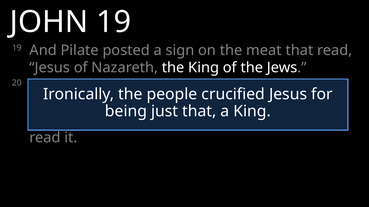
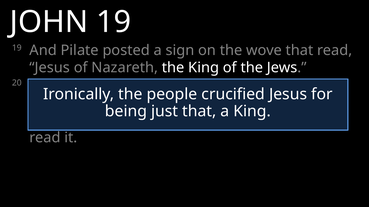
meat: meat -> wove
